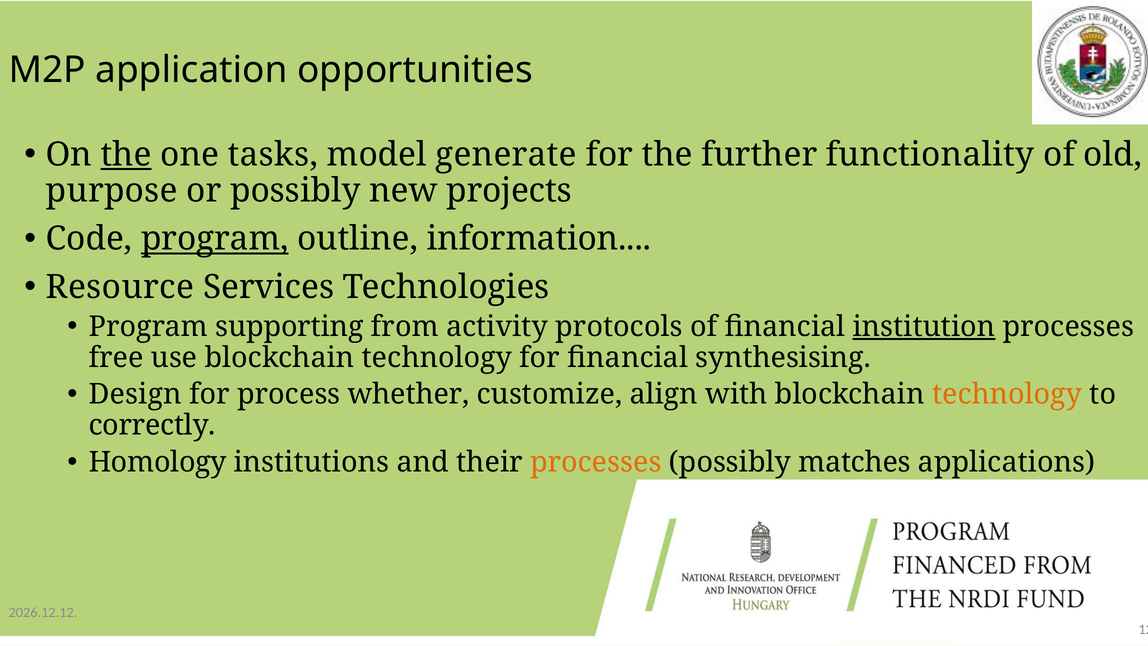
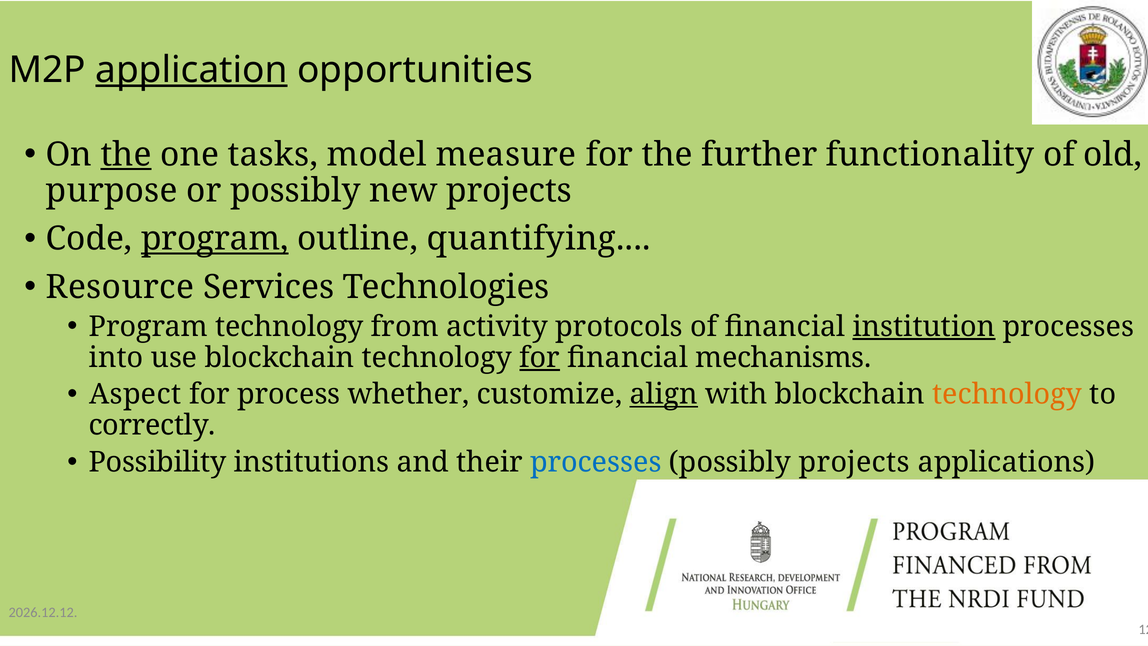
application underline: none -> present
generate: generate -> measure
information: information -> quantifying
Program supporting: supporting -> technology
free: free -> into
for at (540, 357) underline: none -> present
synthesising: synthesising -> mechanisms
Design: Design -> Aspect
align underline: none -> present
Homology: Homology -> Possibility
processes at (596, 462) colour: orange -> blue
possibly matches: matches -> projects
